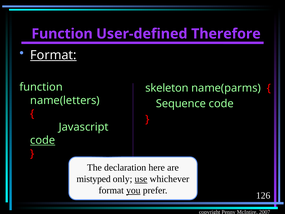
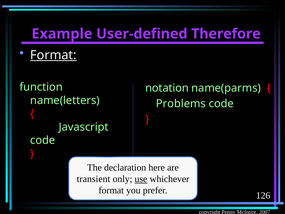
Function at (62, 34): Function -> Example
skeleton: skeleton -> notation
Sequence: Sequence -> Problems
code at (43, 140) underline: present -> none
mistyped: mistyped -> transient
you underline: present -> none
